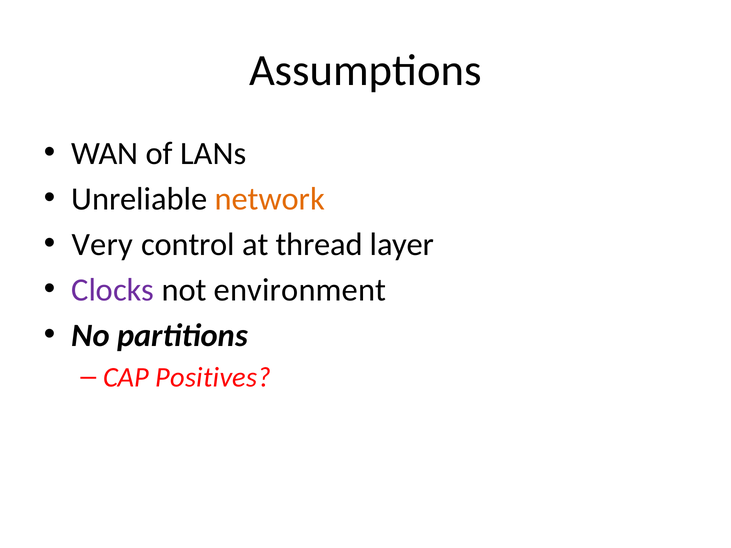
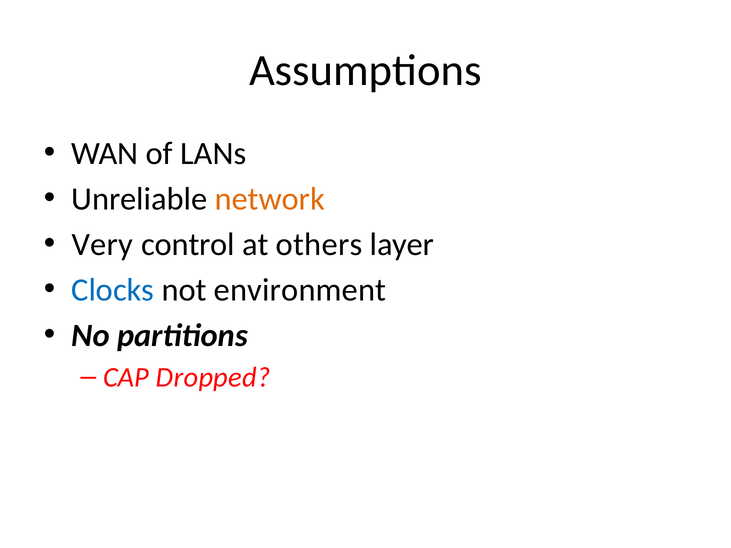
thread: thread -> others
Clocks colour: purple -> blue
Positives: Positives -> Dropped
